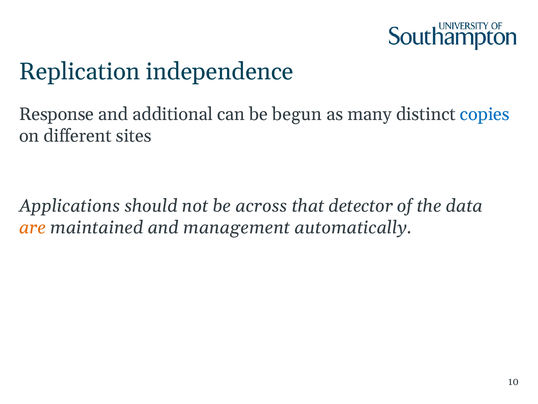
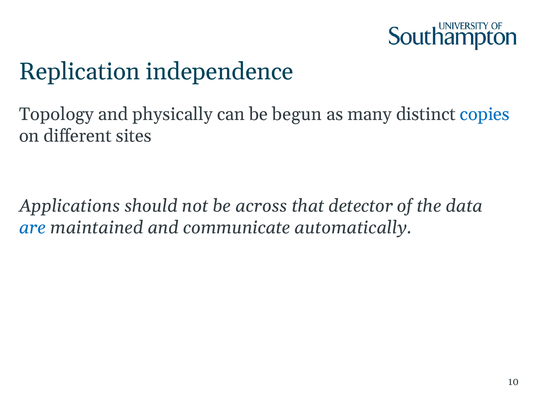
Response: Response -> Topology
additional: additional -> physically
are colour: orange -> blue
management: management -> communicate
